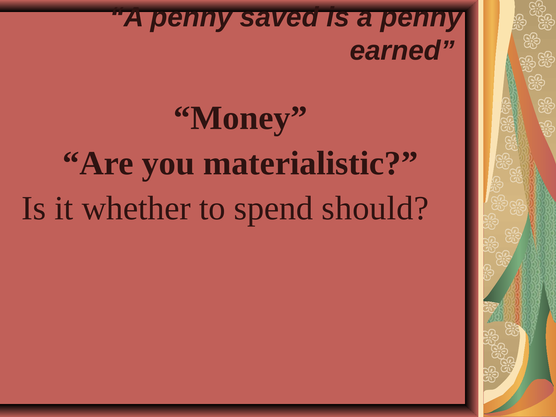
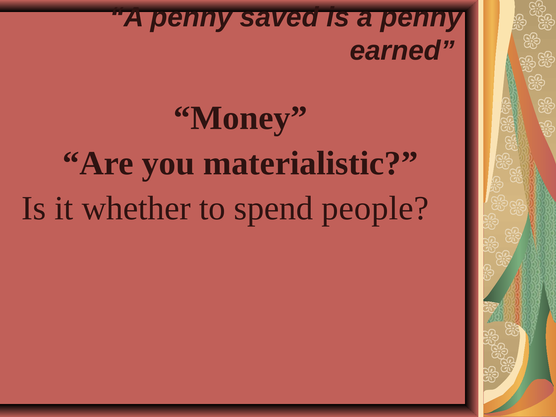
should: should -> people
